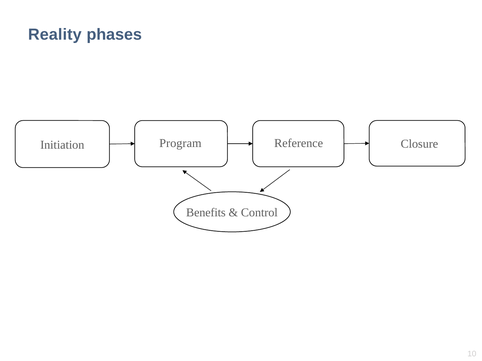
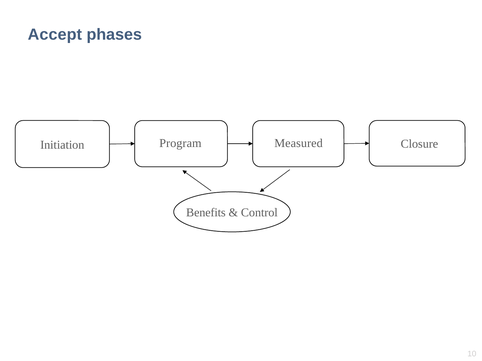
Reality: Reality -> Accept
Reference: Reference -> Measured
